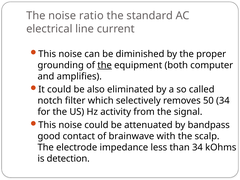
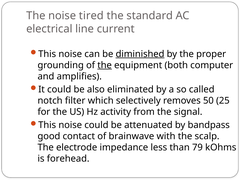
ratio: ratio -> tired
diminished underline: none -> present
50 34: 34 -> 25
than 34: 34 -> 79
detection: detection -> forehead
